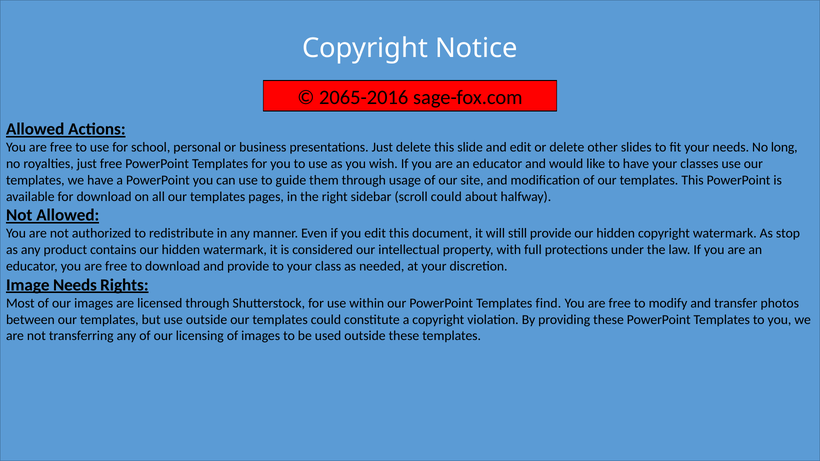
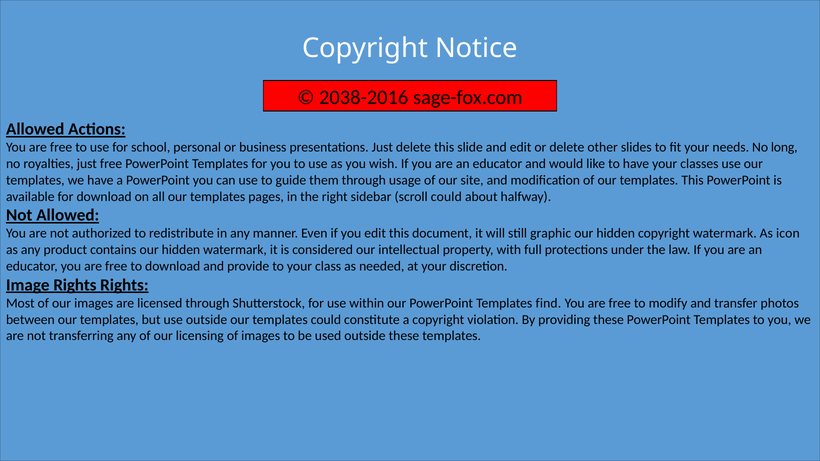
2065-2016: 2065-2016 -> 2038-2016
still provide: provide -> graphic
stop: stop -> icon
Image Needs: Needs -> Rights
